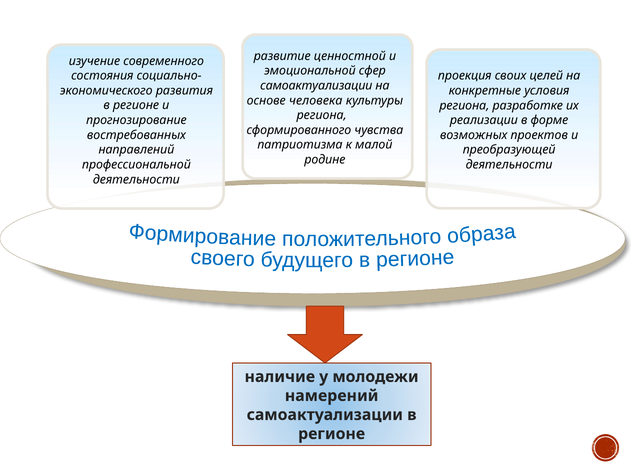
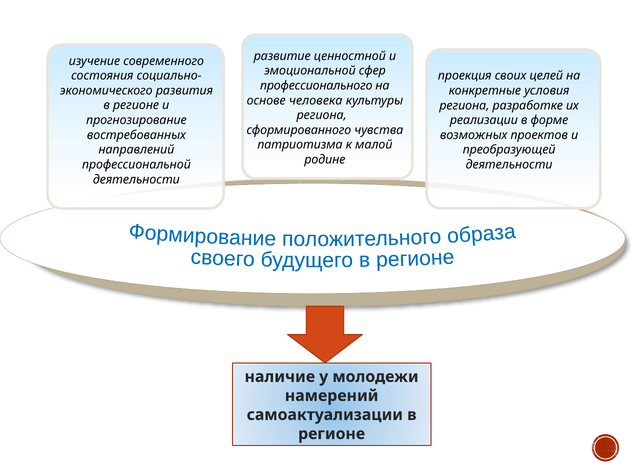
самоактуализации at (316, 86): самоактуализации -> профессионального
